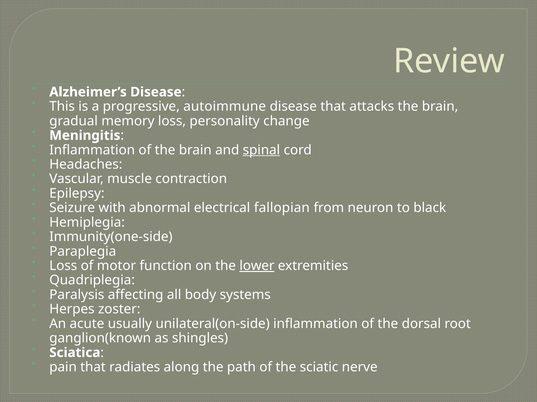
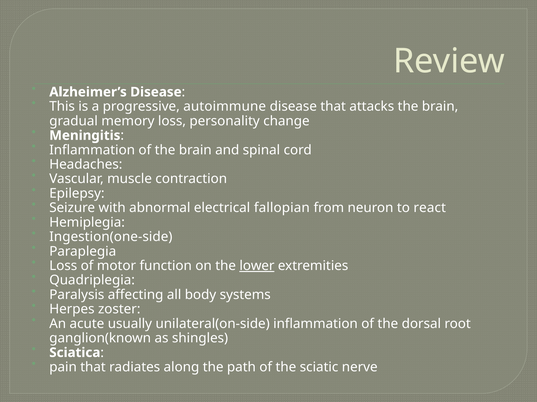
spinal underline: present -> none
black: black -> react
Immunity(one-side: Immunity(one-side -> Ingestion(one-side
